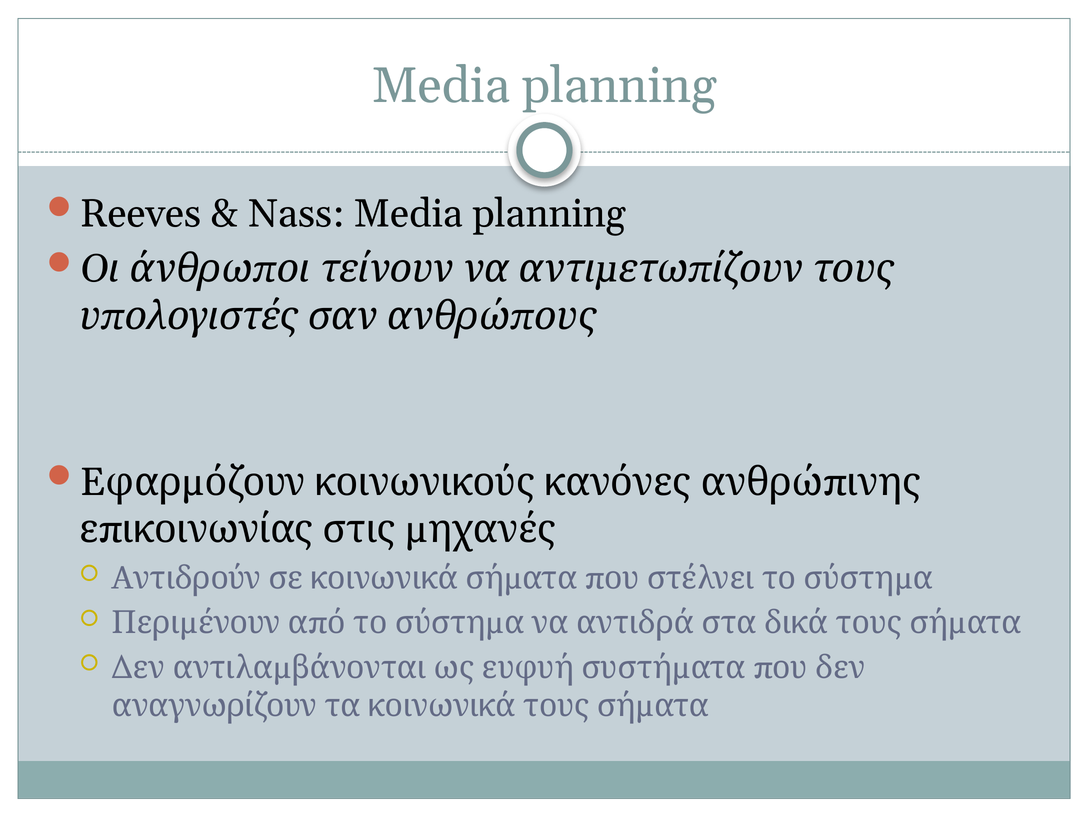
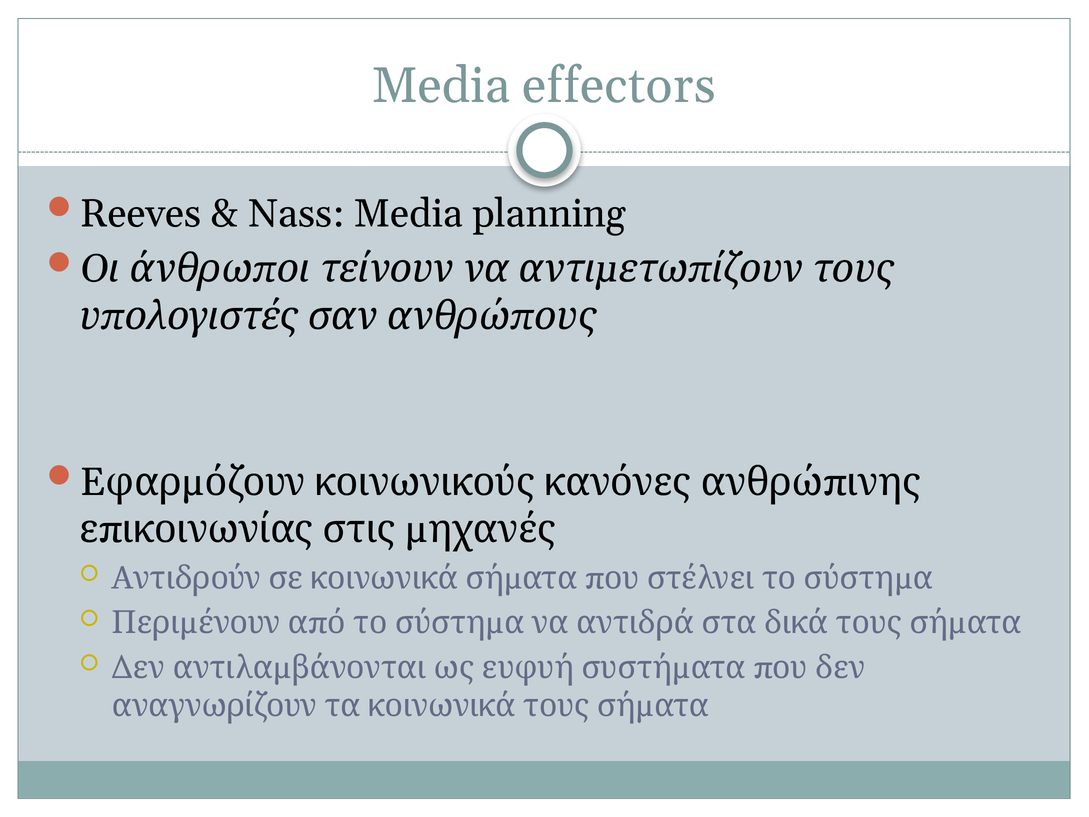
planning at (619, 86): planning -> effectors
